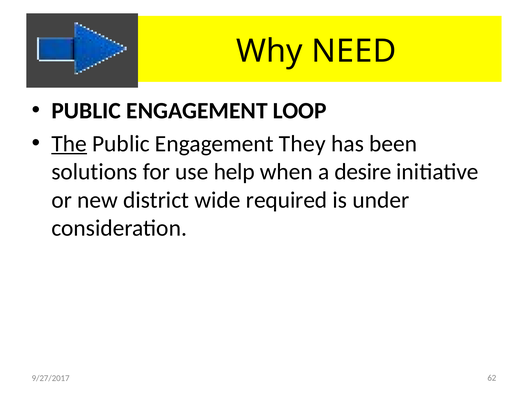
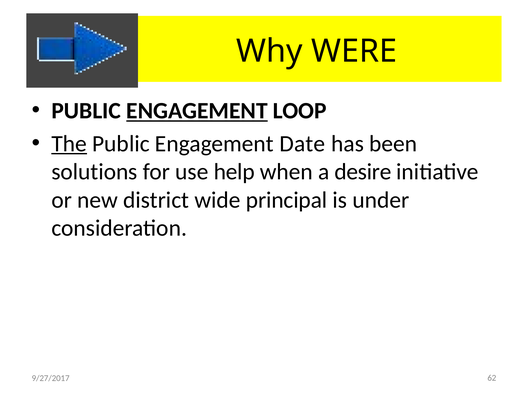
NEED: NEED -> WERE
ENGAGEMENT at (197, 111) underline: none -> present
They: They -> Date
required: required -> principal
